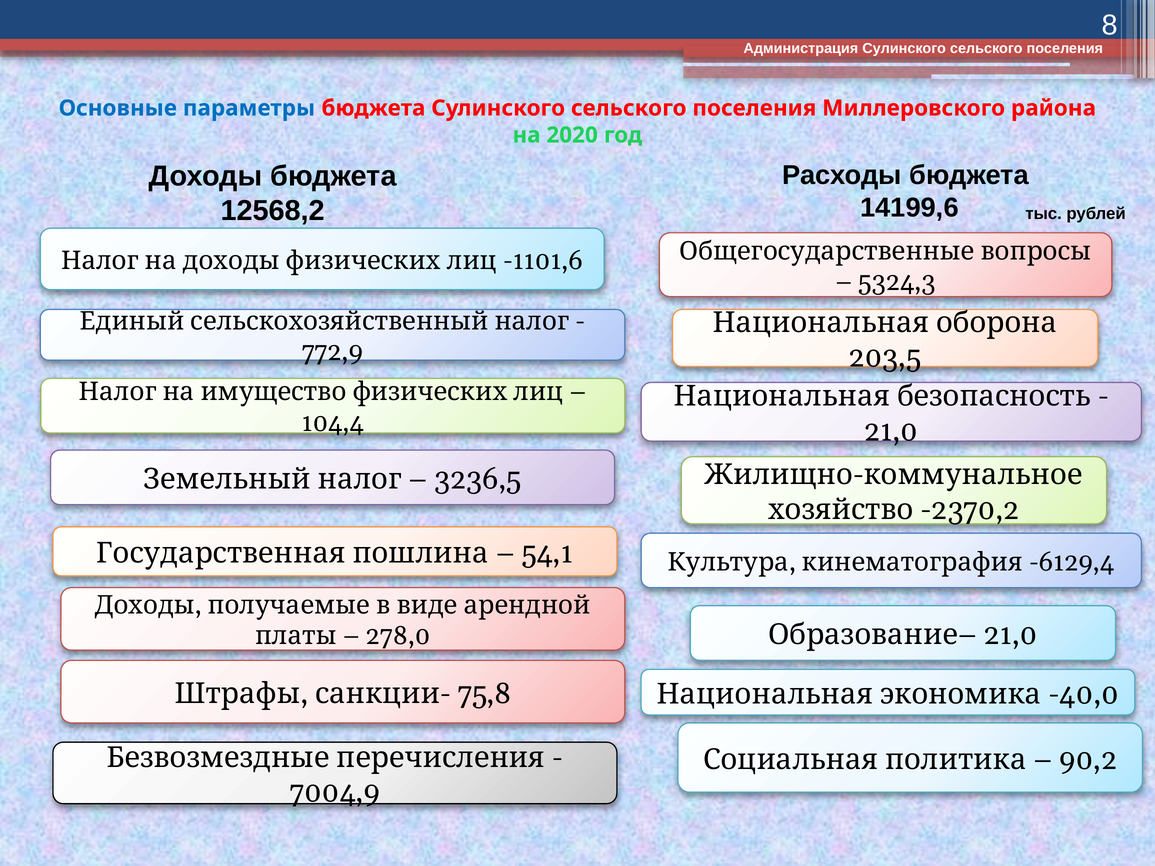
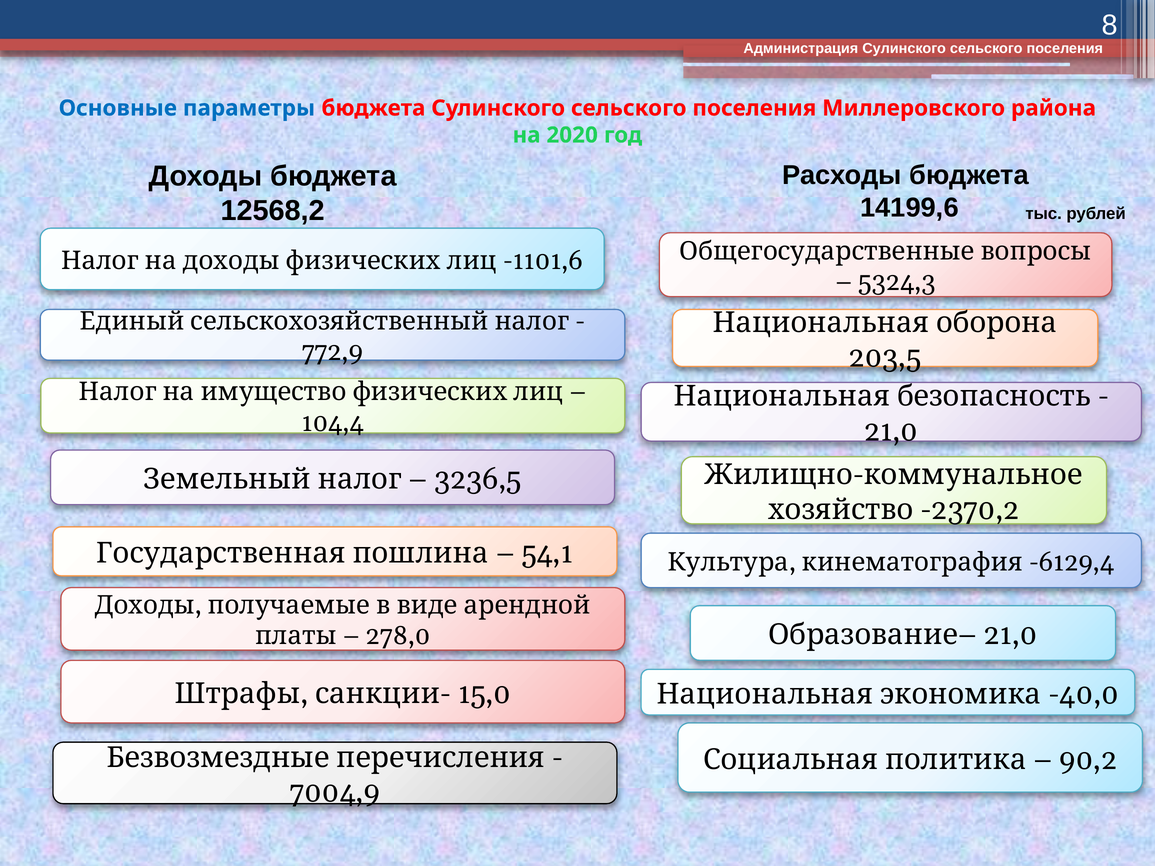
75,8: 75,8 -> 15,0
